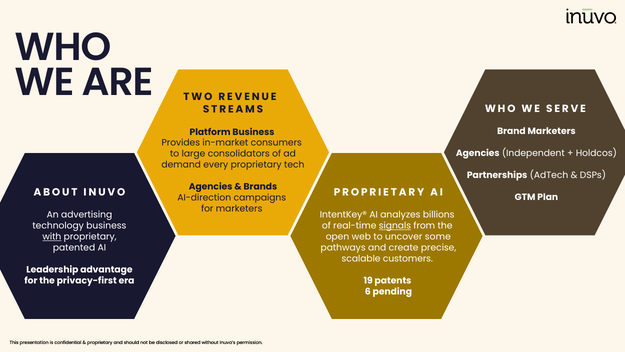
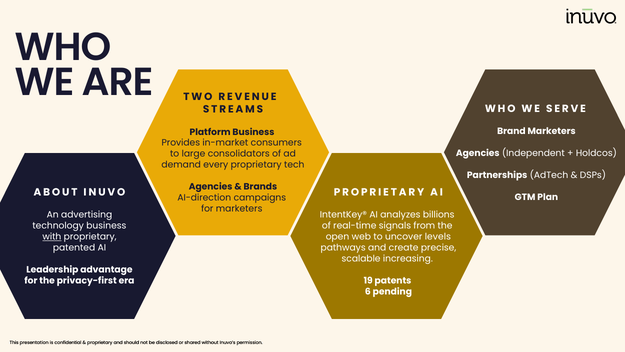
signals underline: present -> none
some: some -> levels
customers: customers -> increasing
